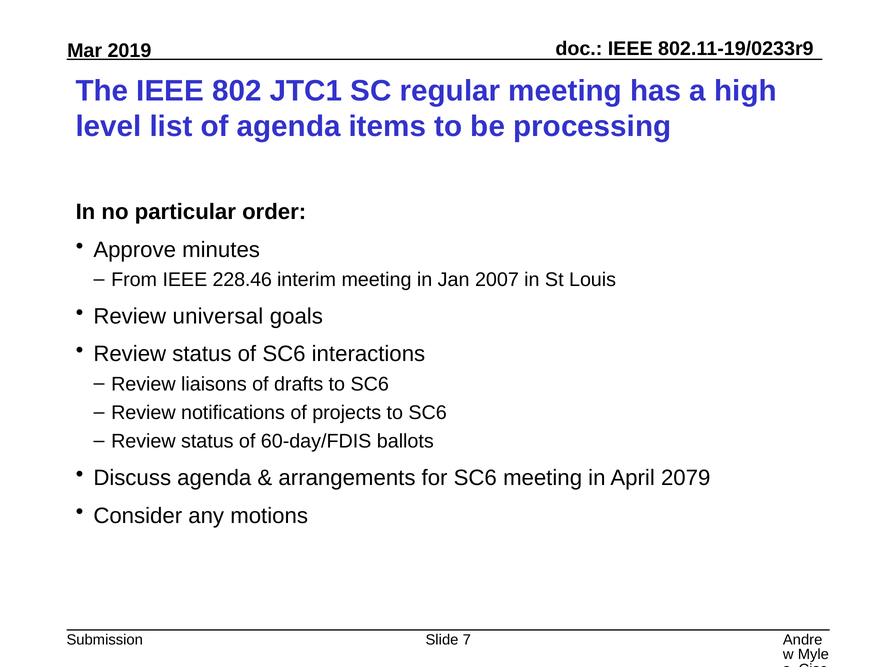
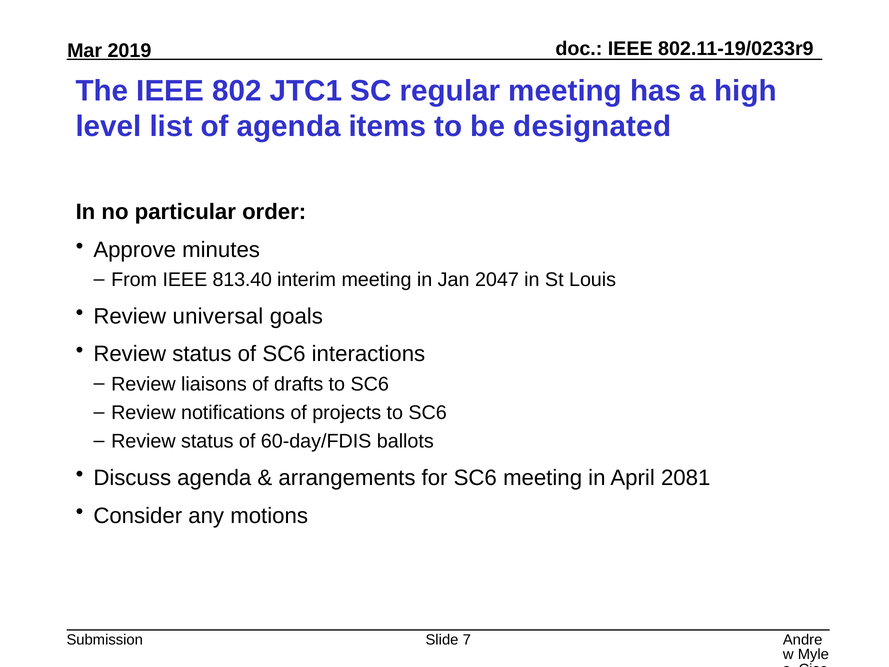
processing: processing -> designated
228.46: 228.46 -> 813.40
2007: 2007 -> 2047
2079: 2079 -> 2081
